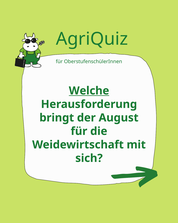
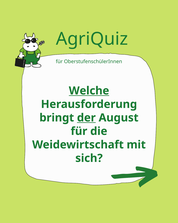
der underline: none -> present
